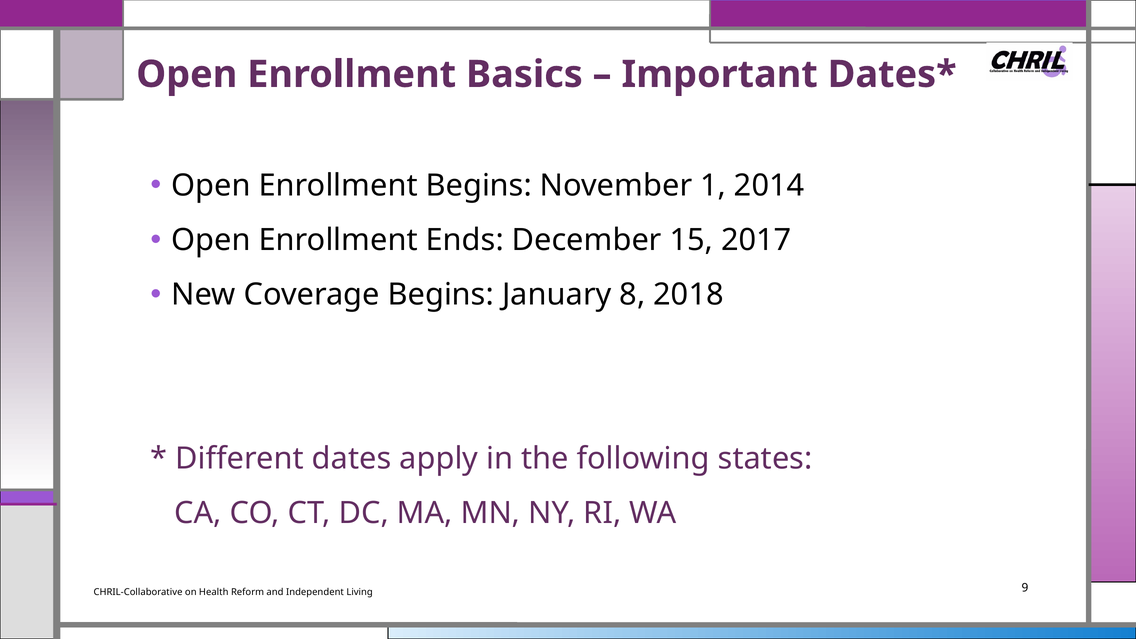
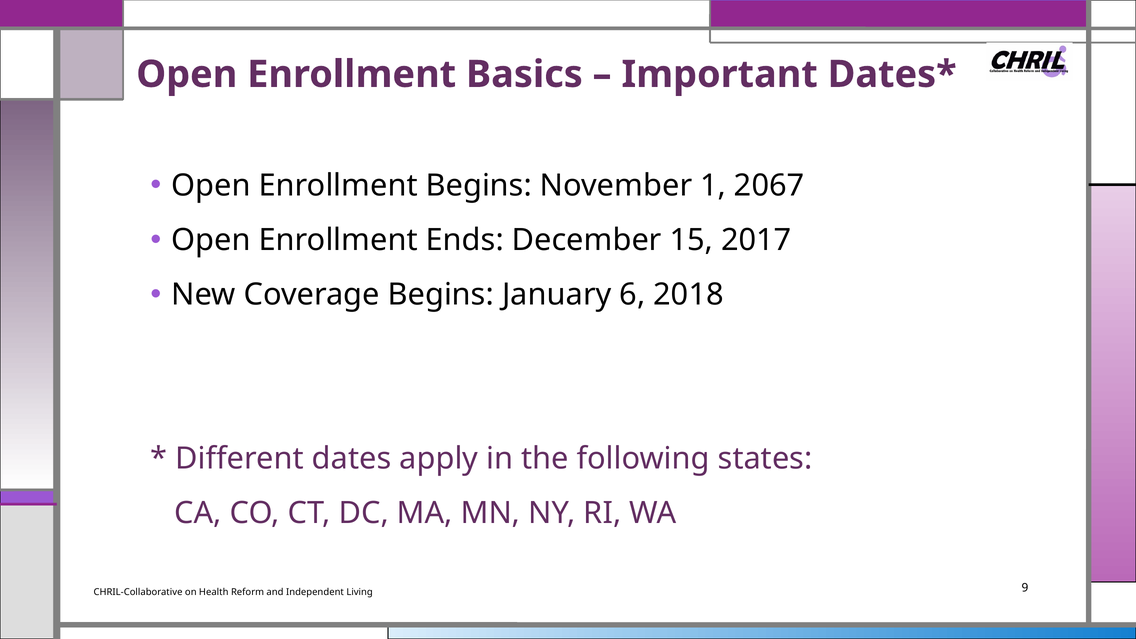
2014: 2014 -> 2067
8: 8 -> 6
